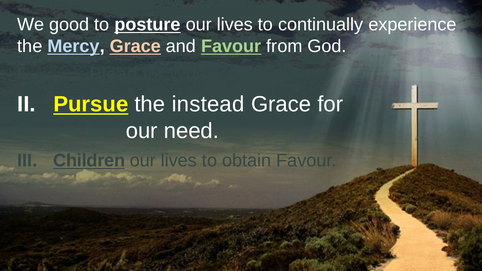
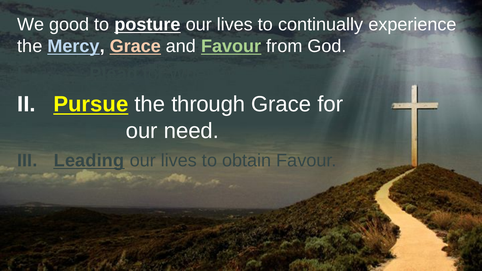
instead: instead -> through
Children: Children -> Leading
